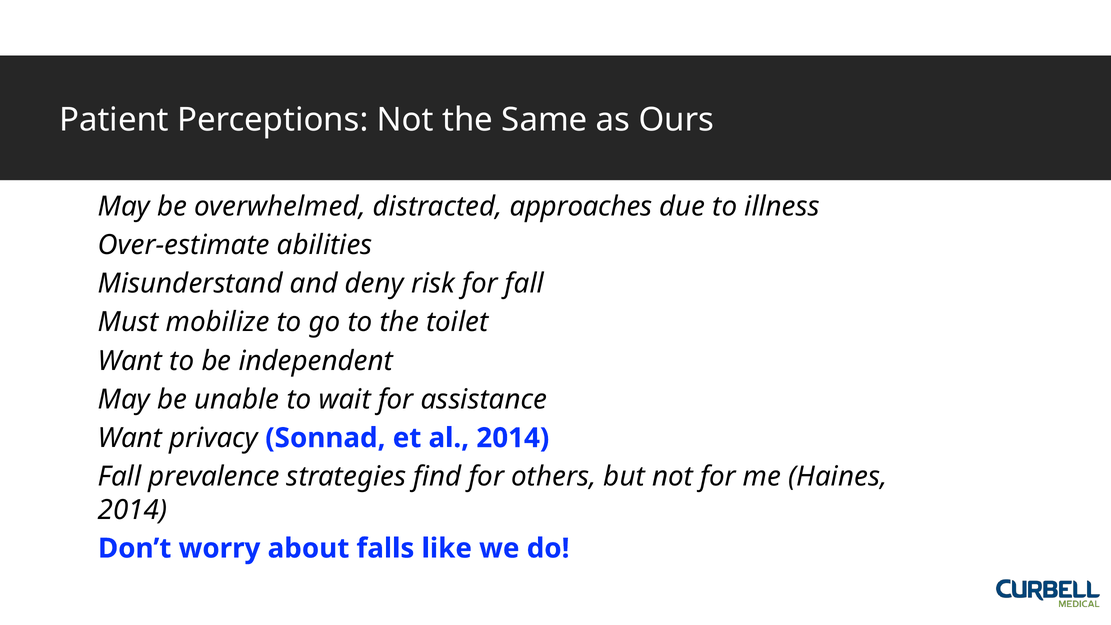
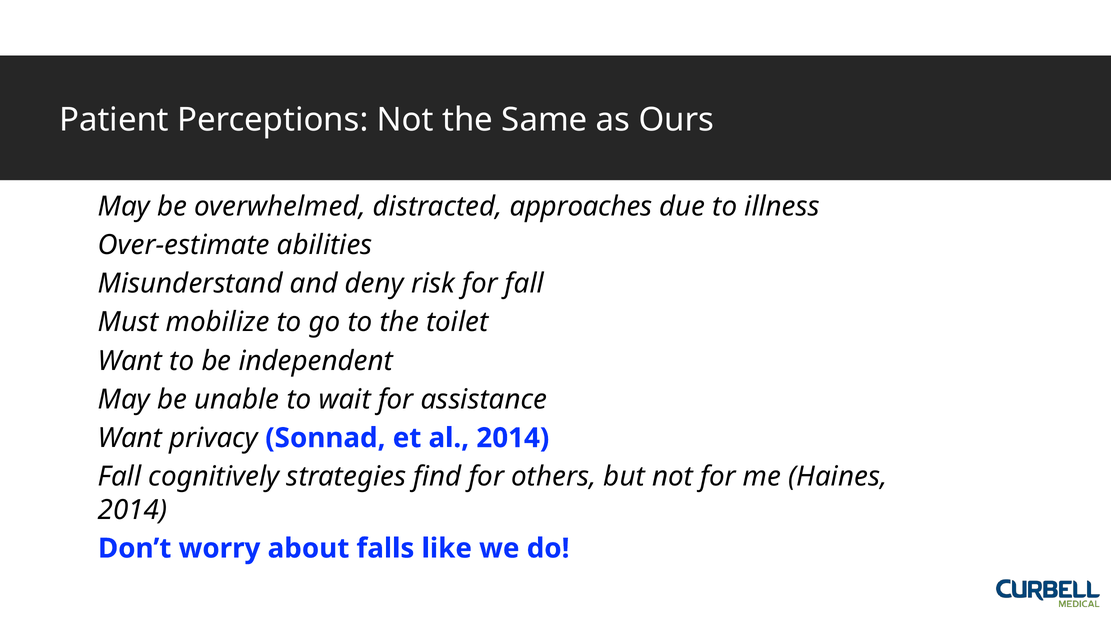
prevalence: prevalence -> cognitively
